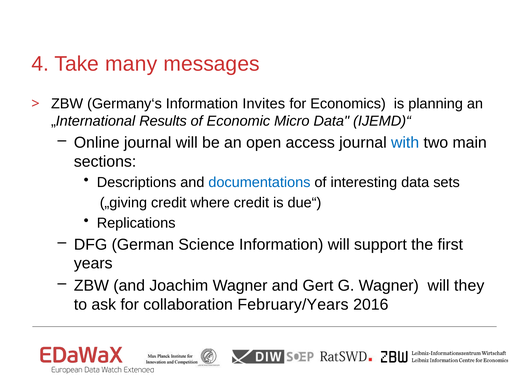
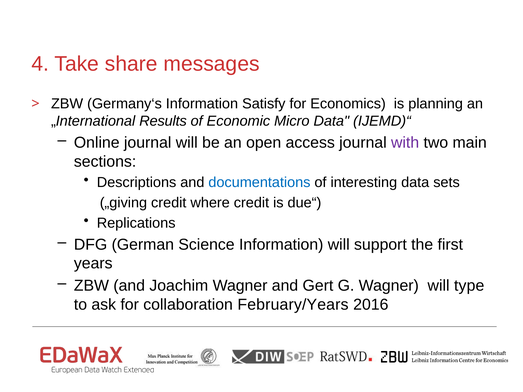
many: many -> share
Invites: Invites -> Satisfy
with colour: blue -> purple
they: they -> type
